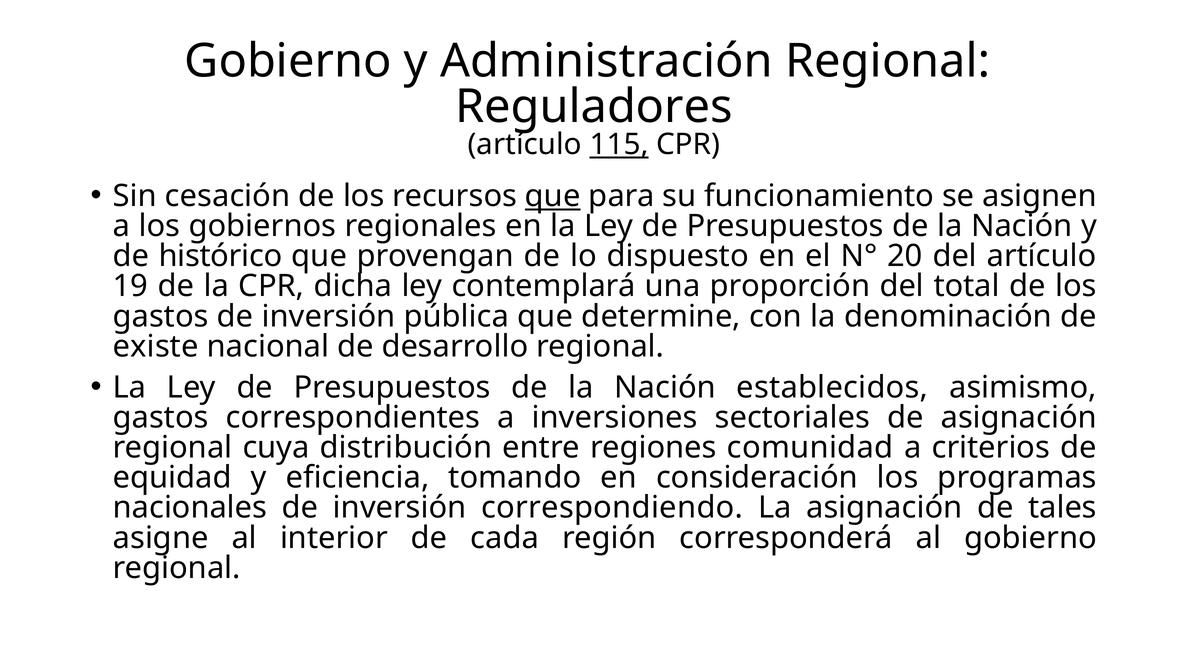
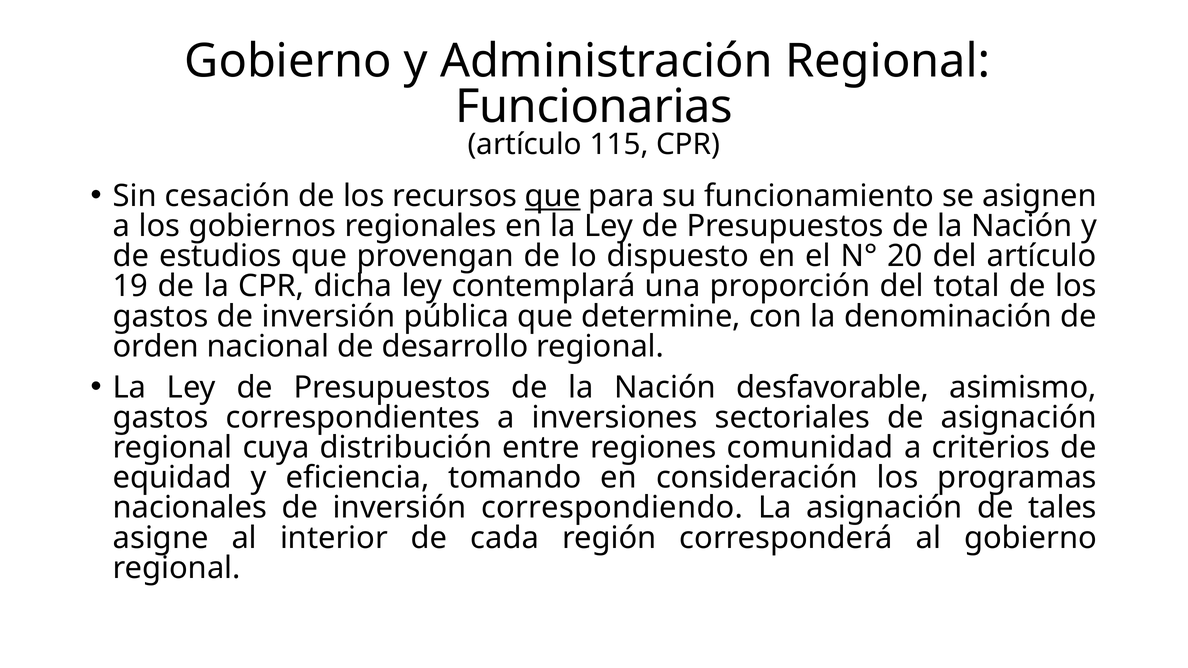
Reguladores: Reguladores -> Funcionarias
115 underline: present -> none
histórico: histórico -> estudios
existe: existe -> orden
establecidos: establecidos -> desfavorable
